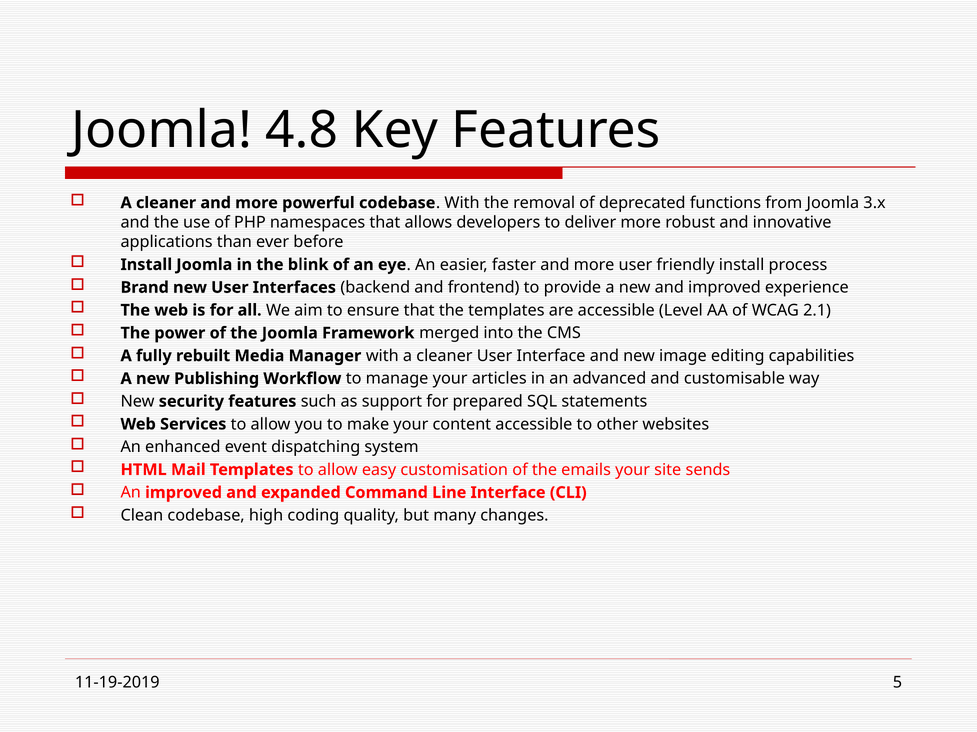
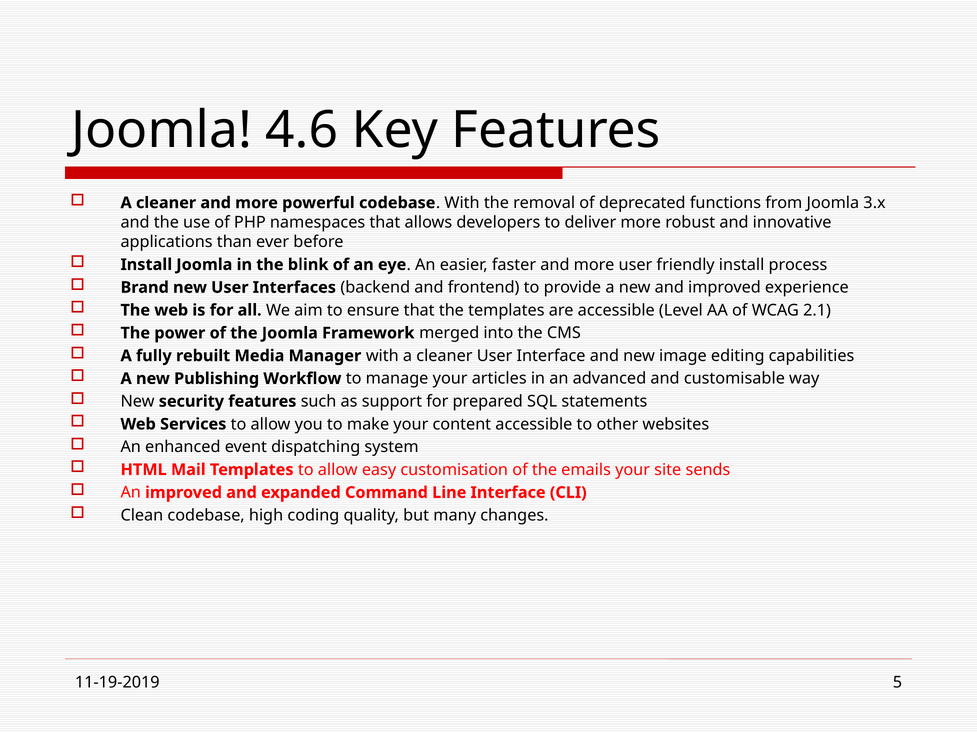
4.8: 4.8 -> 4.6
